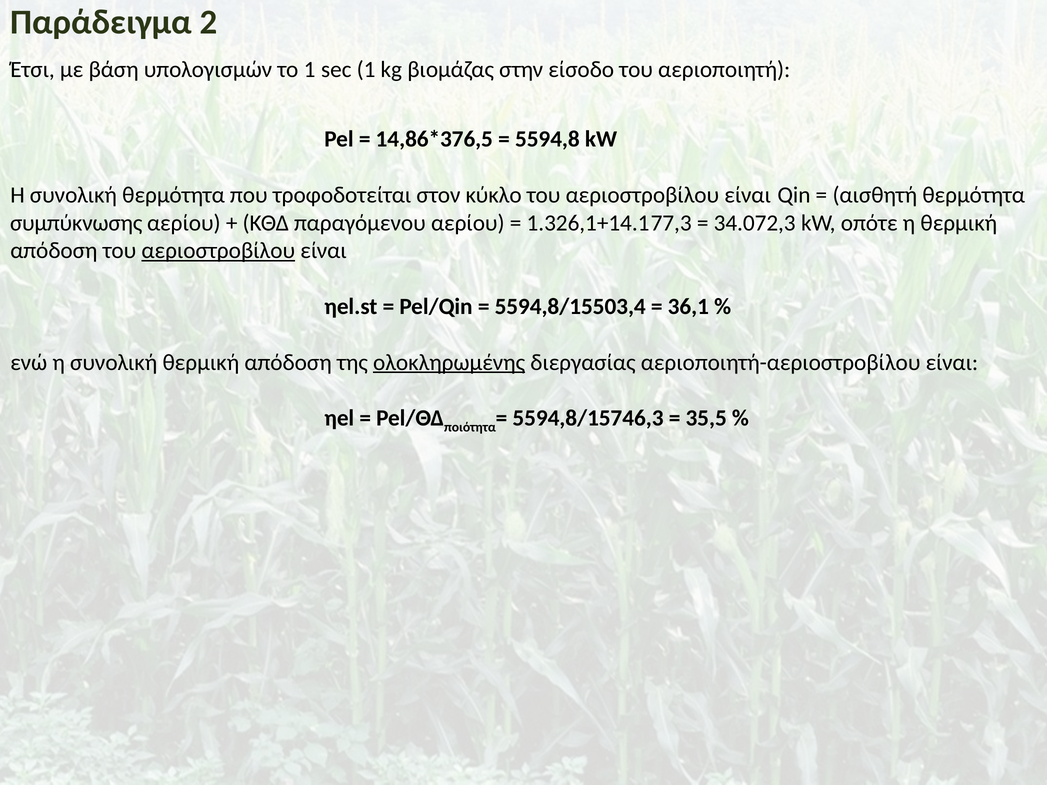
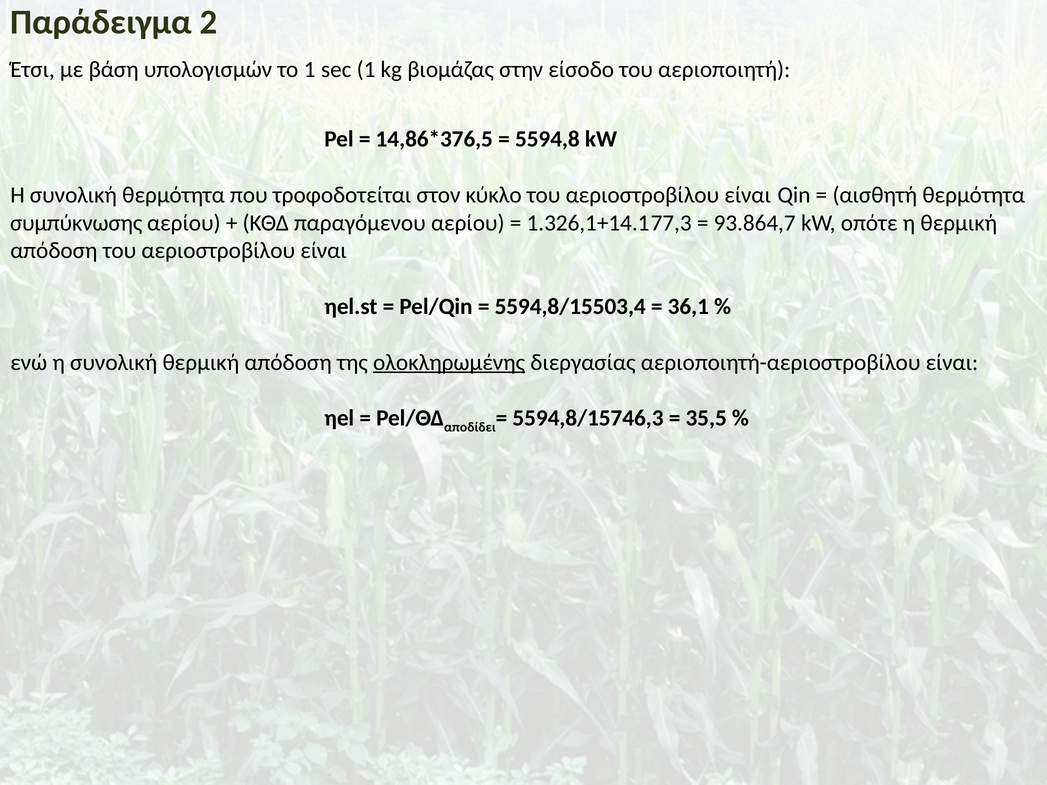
34.072,3: 34.072,3 -> 93.864,7
αεριοστροβίλου at (218, 251) underline: present -> none
ποιότητα: ποιότητα -> αποδίδει
